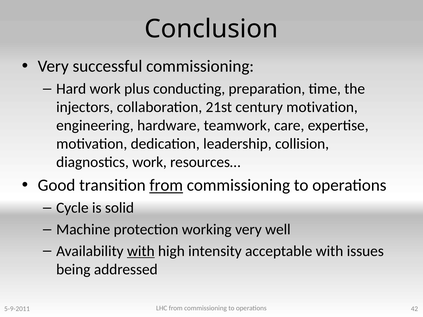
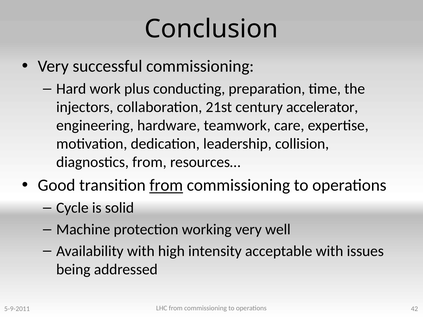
century motivation: motivation -> accelerator
diagnostics work: work -> from
with at (141, 251) underline: present -> none
